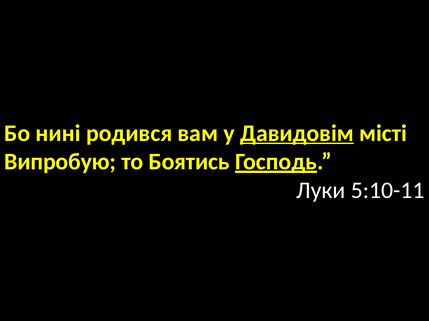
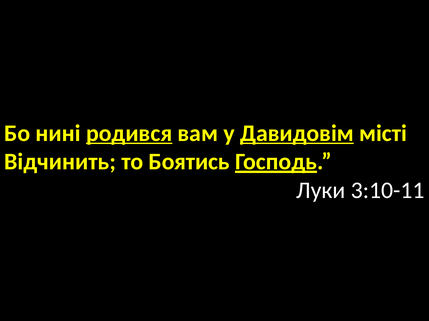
родився underline: none -> present
Випробую: Випробую -> Відчинить
5:10-11: 5:10-11 -> 3:10-11
